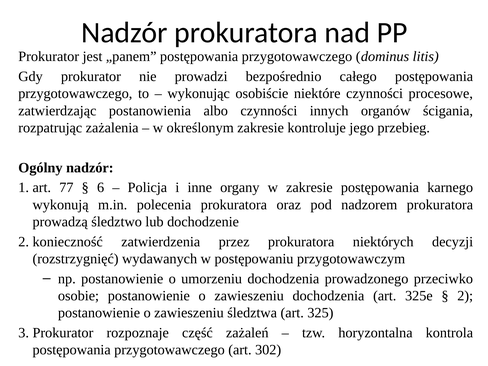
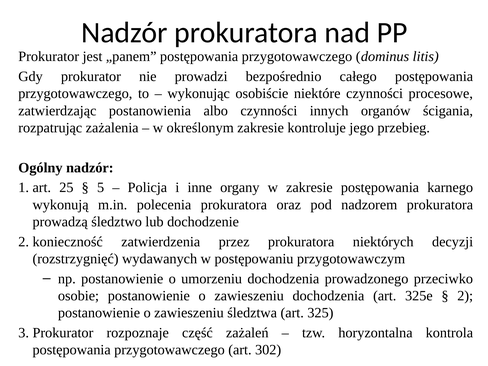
77: 77 -> 25
6: 6 -> 5
